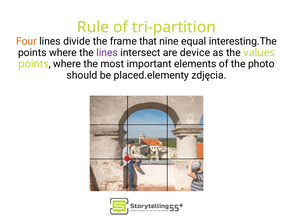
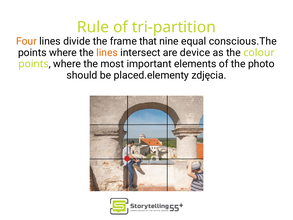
interesting.The: interesting.The -> conscious.The
lines at (107, 53) colour: purple -> orange
values: values -> colour
